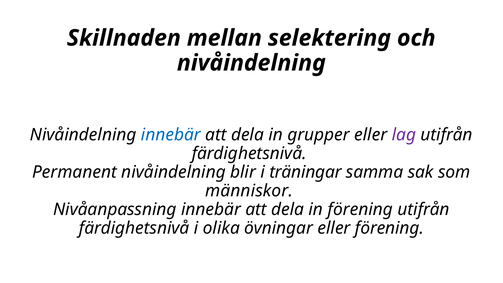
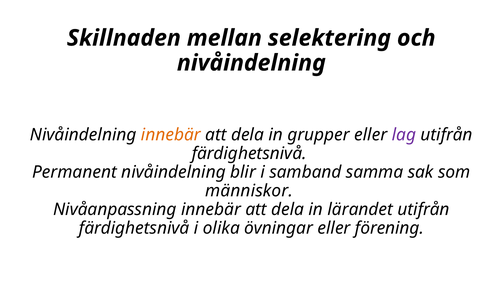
innebär at (171, 135) colour: blue -> orange
träningar: träningar -> samband
in förening: förening -> lärandet
